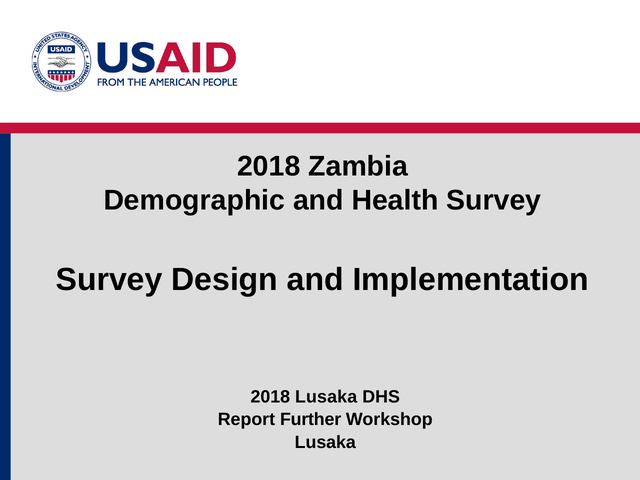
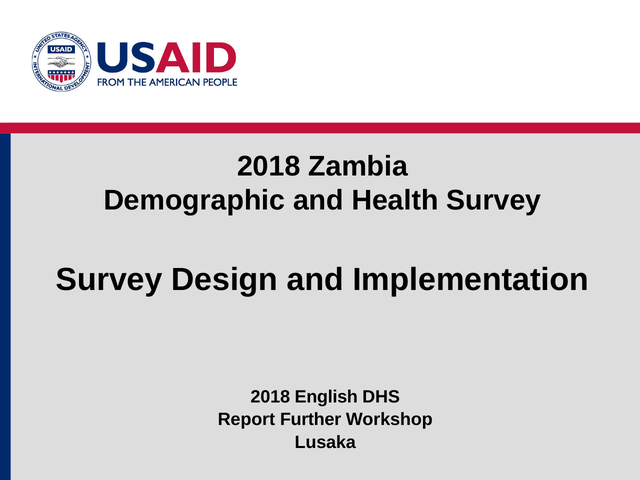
2018 Lusaka: Lusaka -> English
